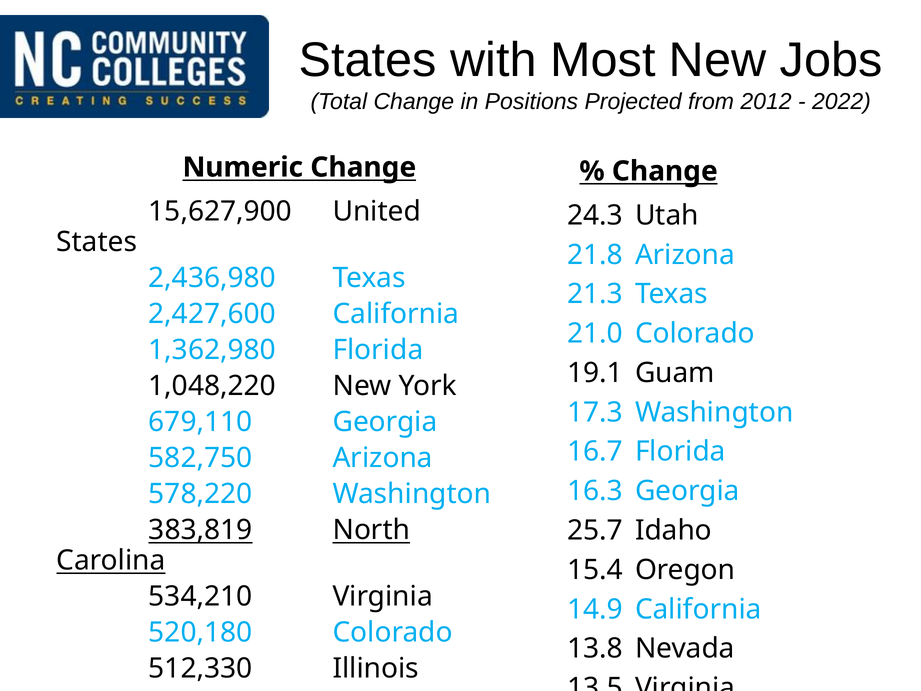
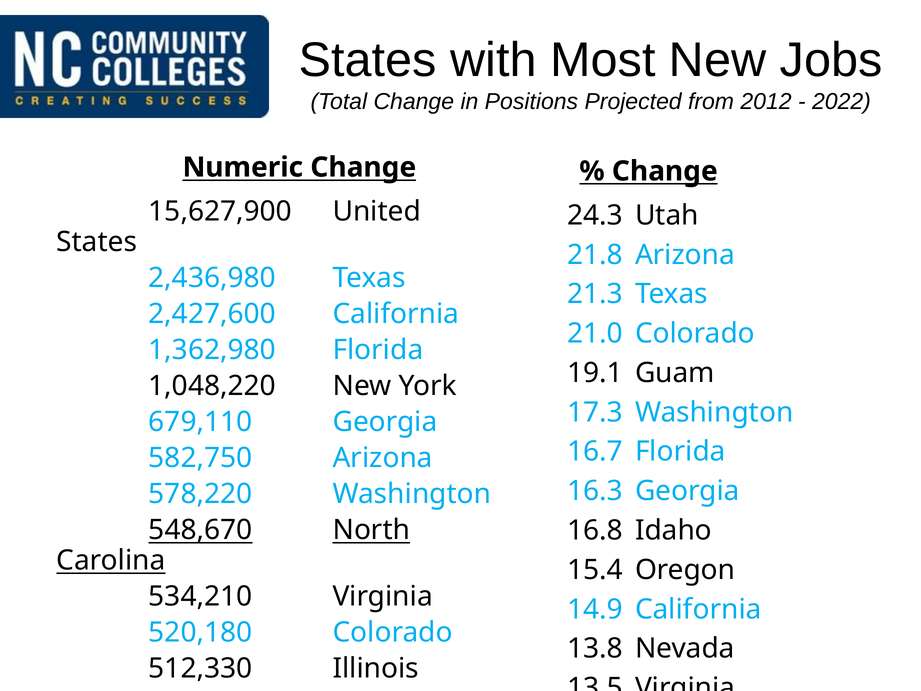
383,819: 383,819 -> 548,670
25.7: 25.7 -> 16.8
